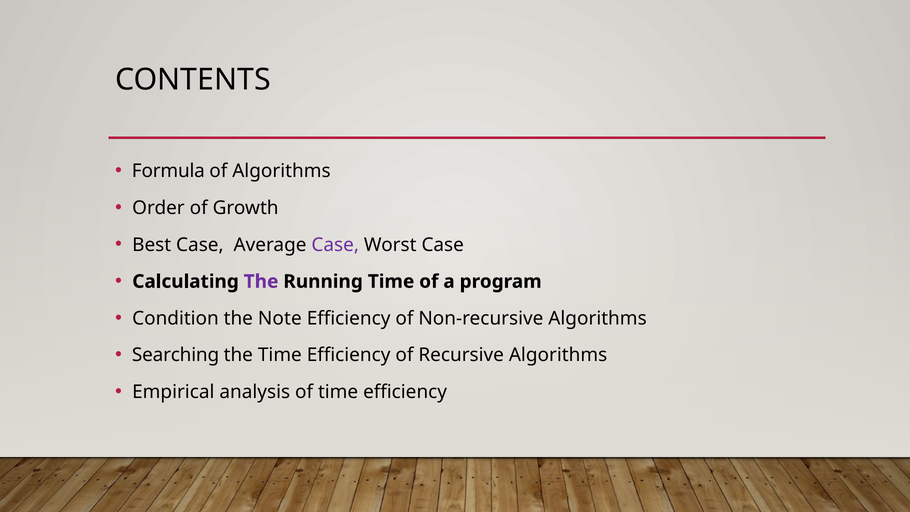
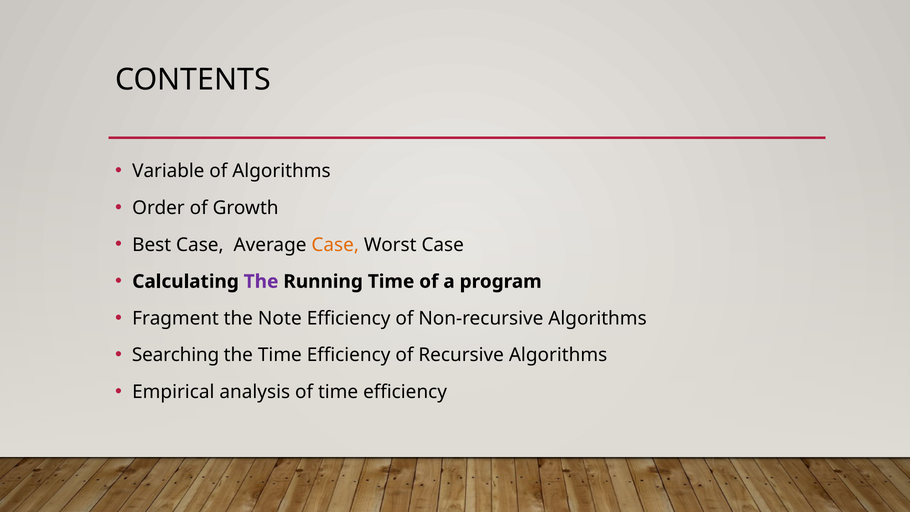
Formula: Formula -> Variable
Case at (335, 245) colour: purple -> orange
Condition: Condition -> Fragment
